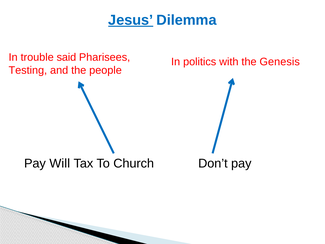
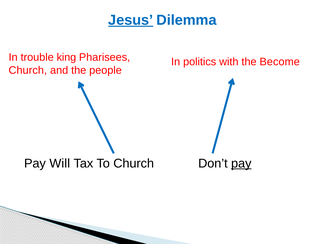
said: said -> king
Genesis: Genesis -> Become
Testing at (28, 70): Testing -> Church
pay at (241, 163) underline: none -> present
